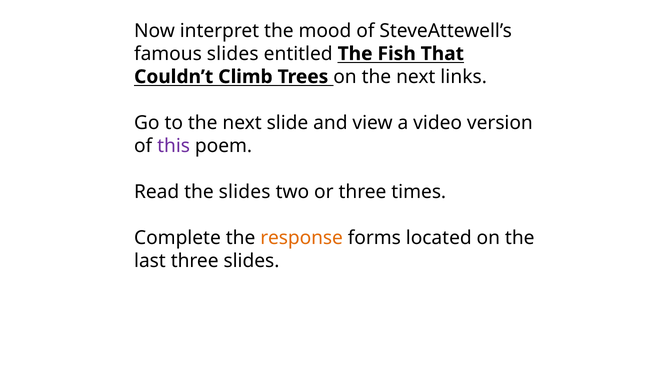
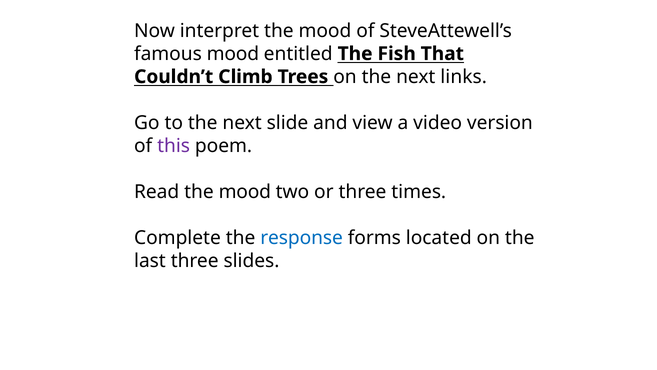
famous slides: slides -> mood
Read the slides: slides -> mood
response colour: orange -> blue
